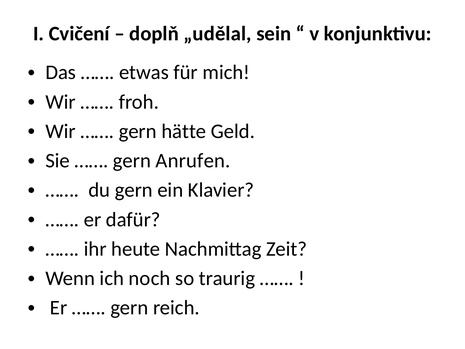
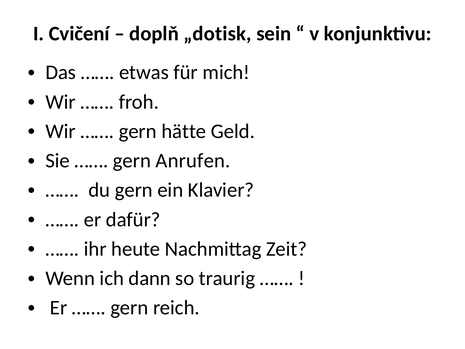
„udělal: „udělal -> „dotisk
noch: noch -> dann
